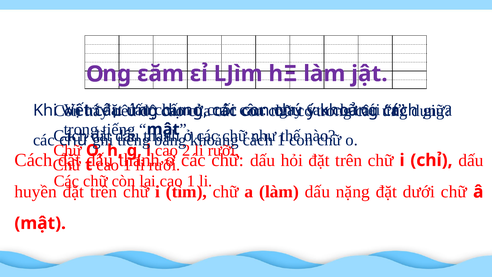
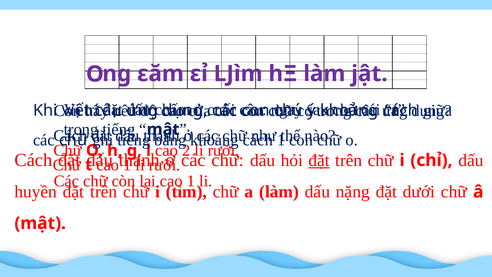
đặt at (319, 160) underline: none -> present
